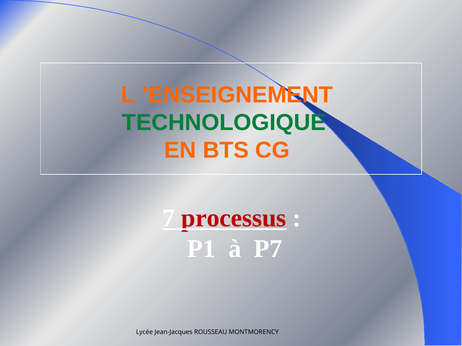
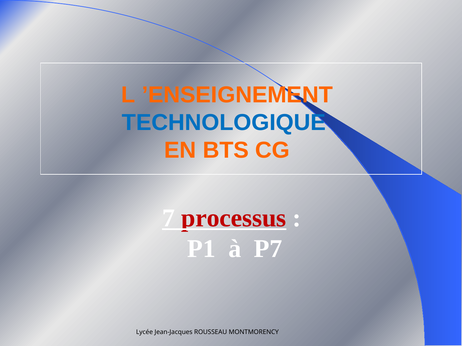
TECHNOLOGIQUE colour: green -> blue
